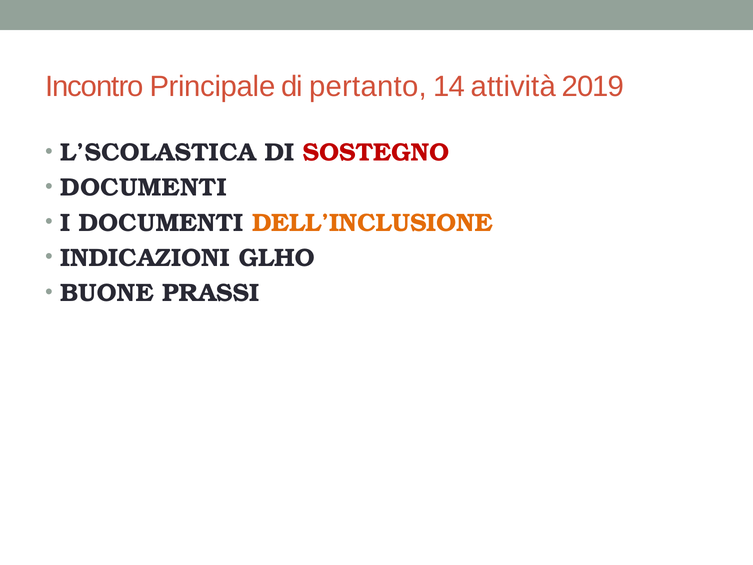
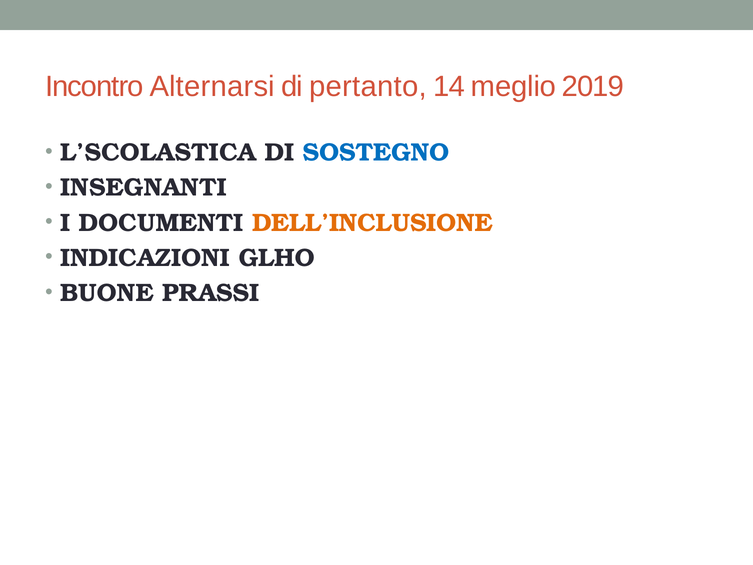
Principale: Principale -> Alternarsi
attività: attività -> meglio
SOSTEGNO colour: red -> blue
DOCUMENTI at (144, 187): DOCUMENTI -> INSEGNANTI
